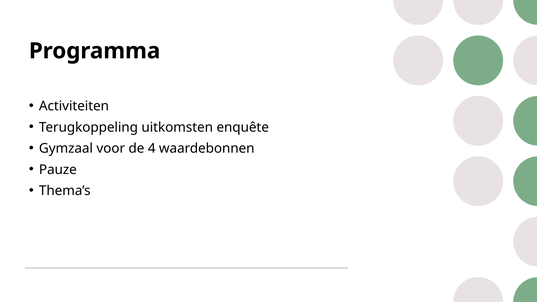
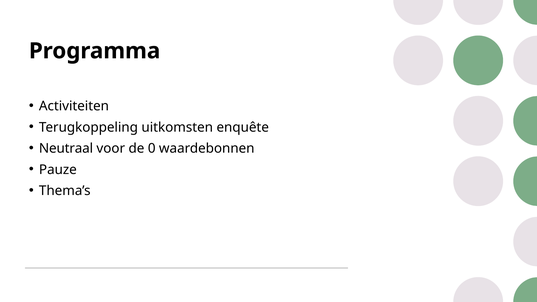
Gymzaal: Gymzaal -> Neutraal
4: 4 -> 0
